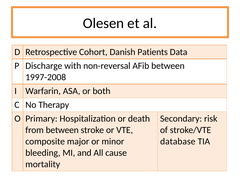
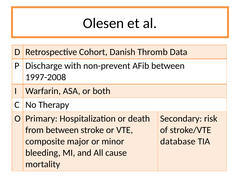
Patients: Patients -> Thromb
non-reversal: non-reversal -> non-prevent
